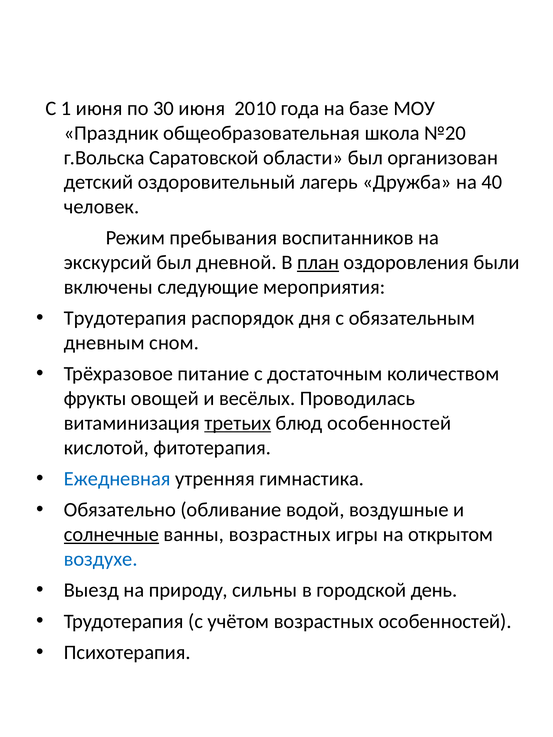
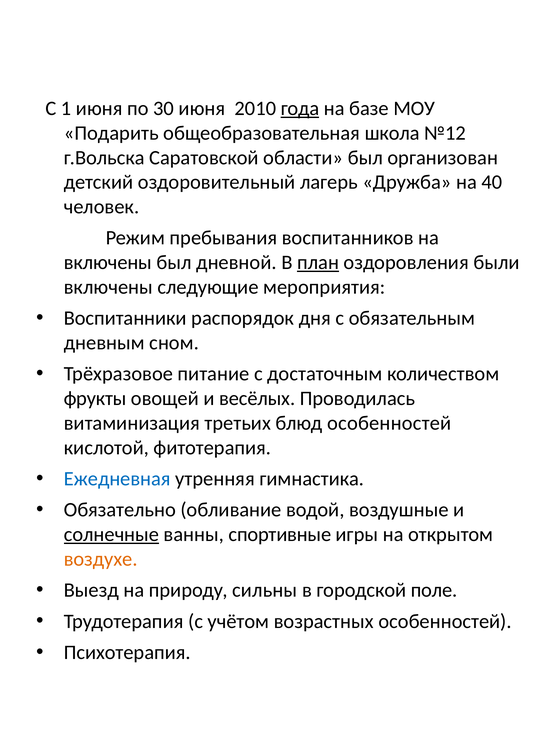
года underline: none -> present
Праздник: Праздник -> Подарить
№20: №20 -> №12
экскурсий at (108, 263): экскурсий -> включены
Трудотерапия at (125, 318): Трудотерапия -> Воспитанники
третьих underline: present -> none
ванны возрастных: возрастных -> спортивные
воздухе colour: blue -> orange
день: день -> поле
